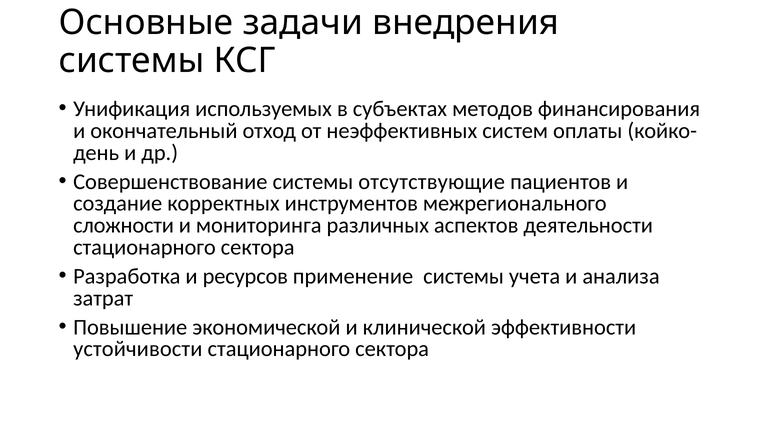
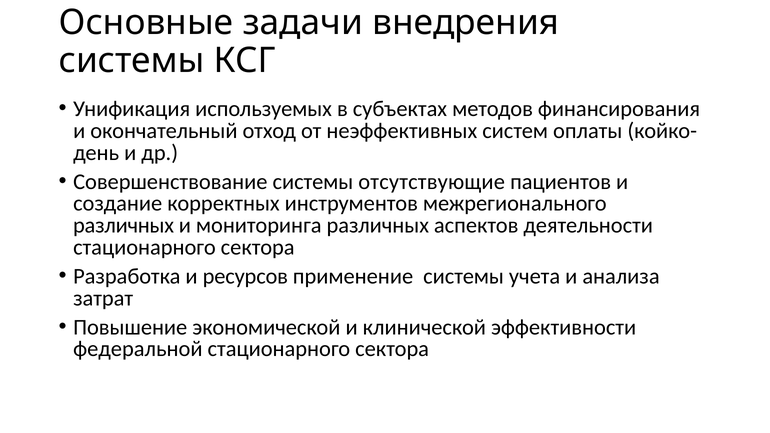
сложности at (124, 225): сложности -> различных
устойчивости: устойчивости -> федеральной
